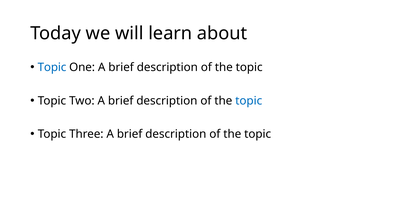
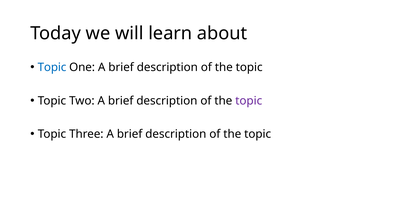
topic at (249, 101) colour: blue -> purple
